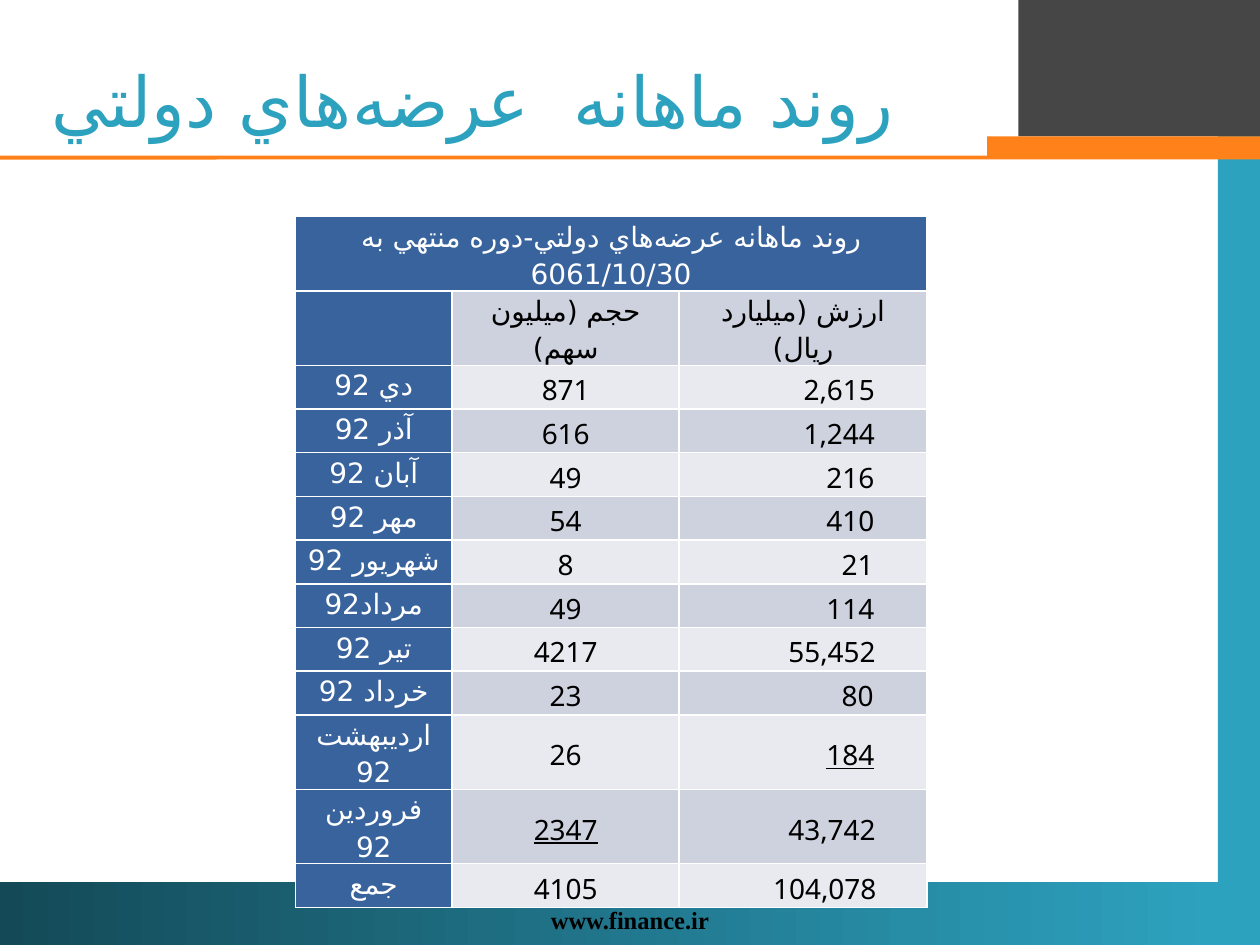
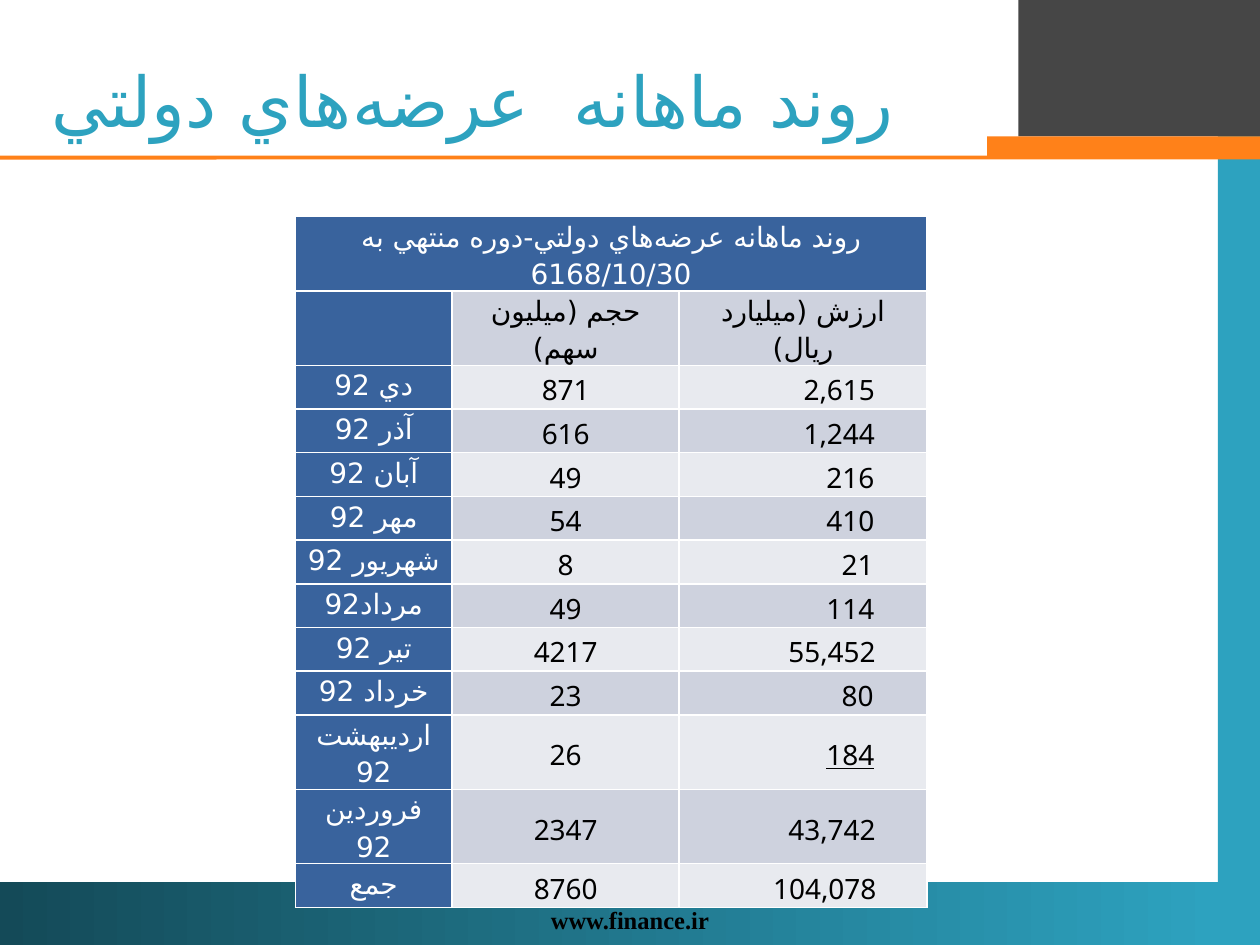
6061/10/30: 6061/10/30 -> 6168/10/30
2347 underline: present -> none
4105: 4105 -> 8760
